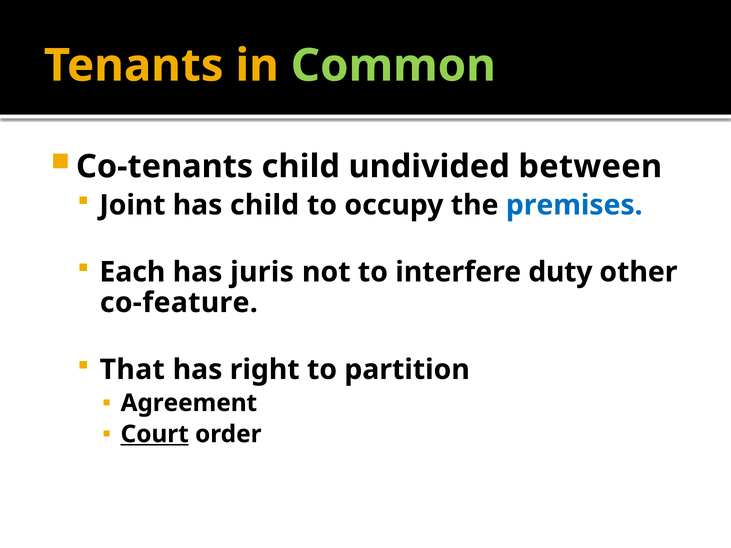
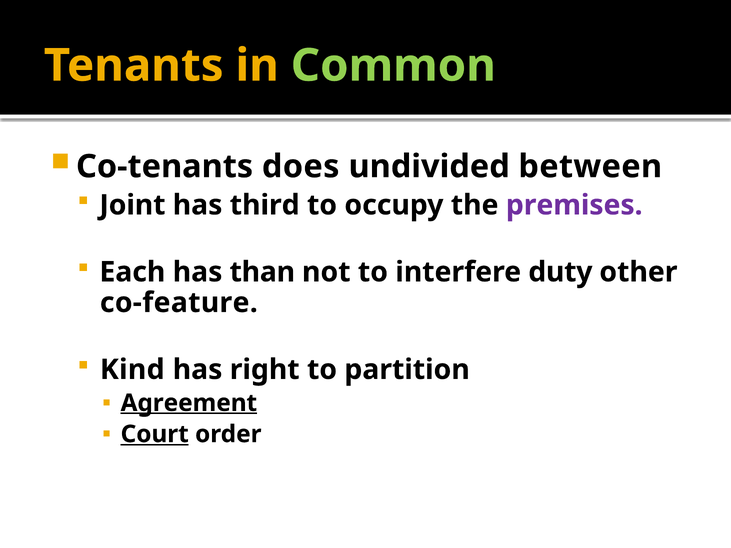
Co-tenants child: child -> does
has child: child -> third
premises colour: blue -> purple
juris: juris -> than
That: That -> Kind
Agreement underline: none -> present
